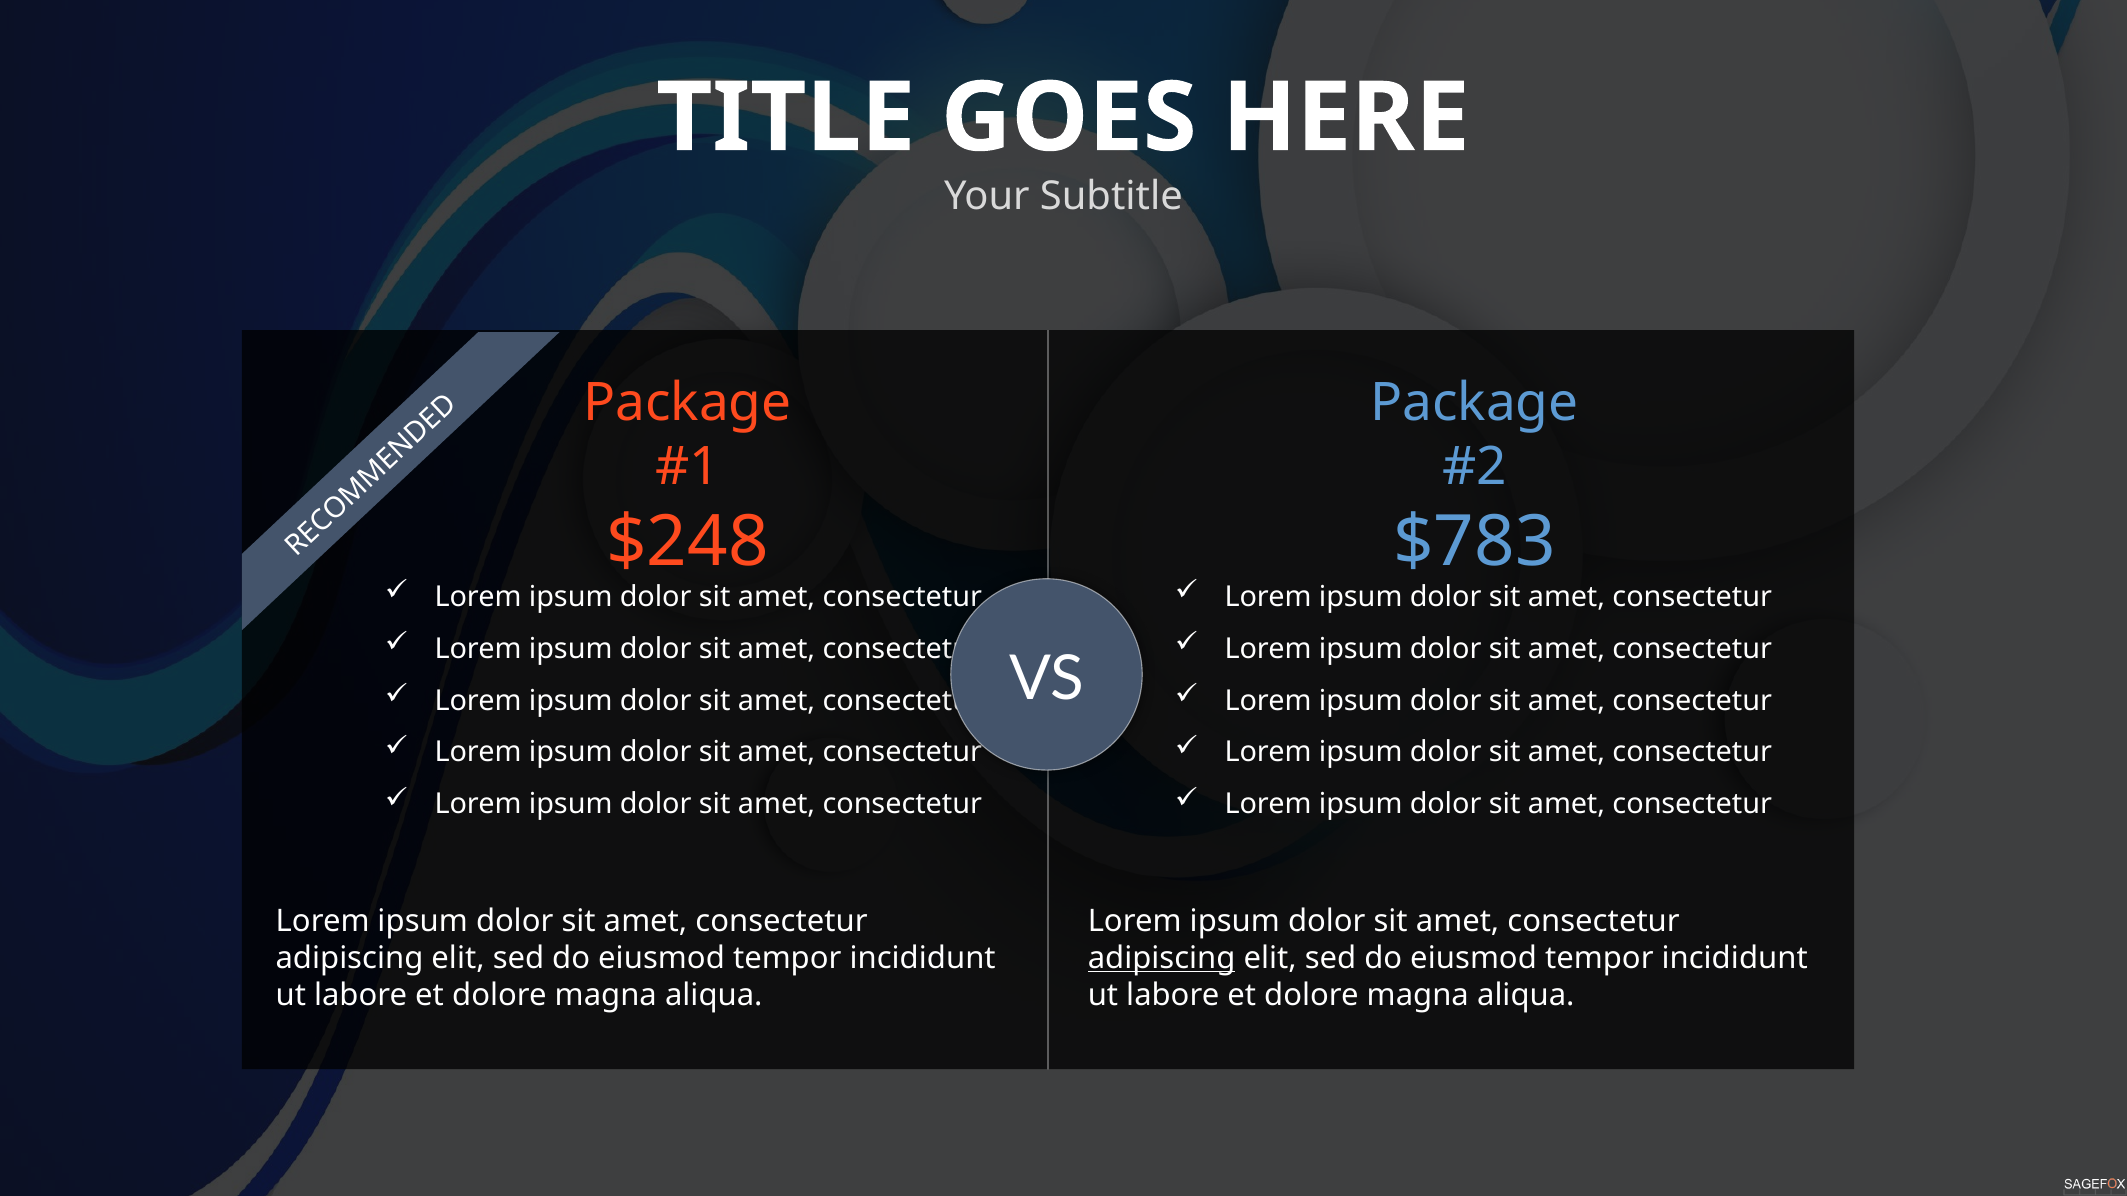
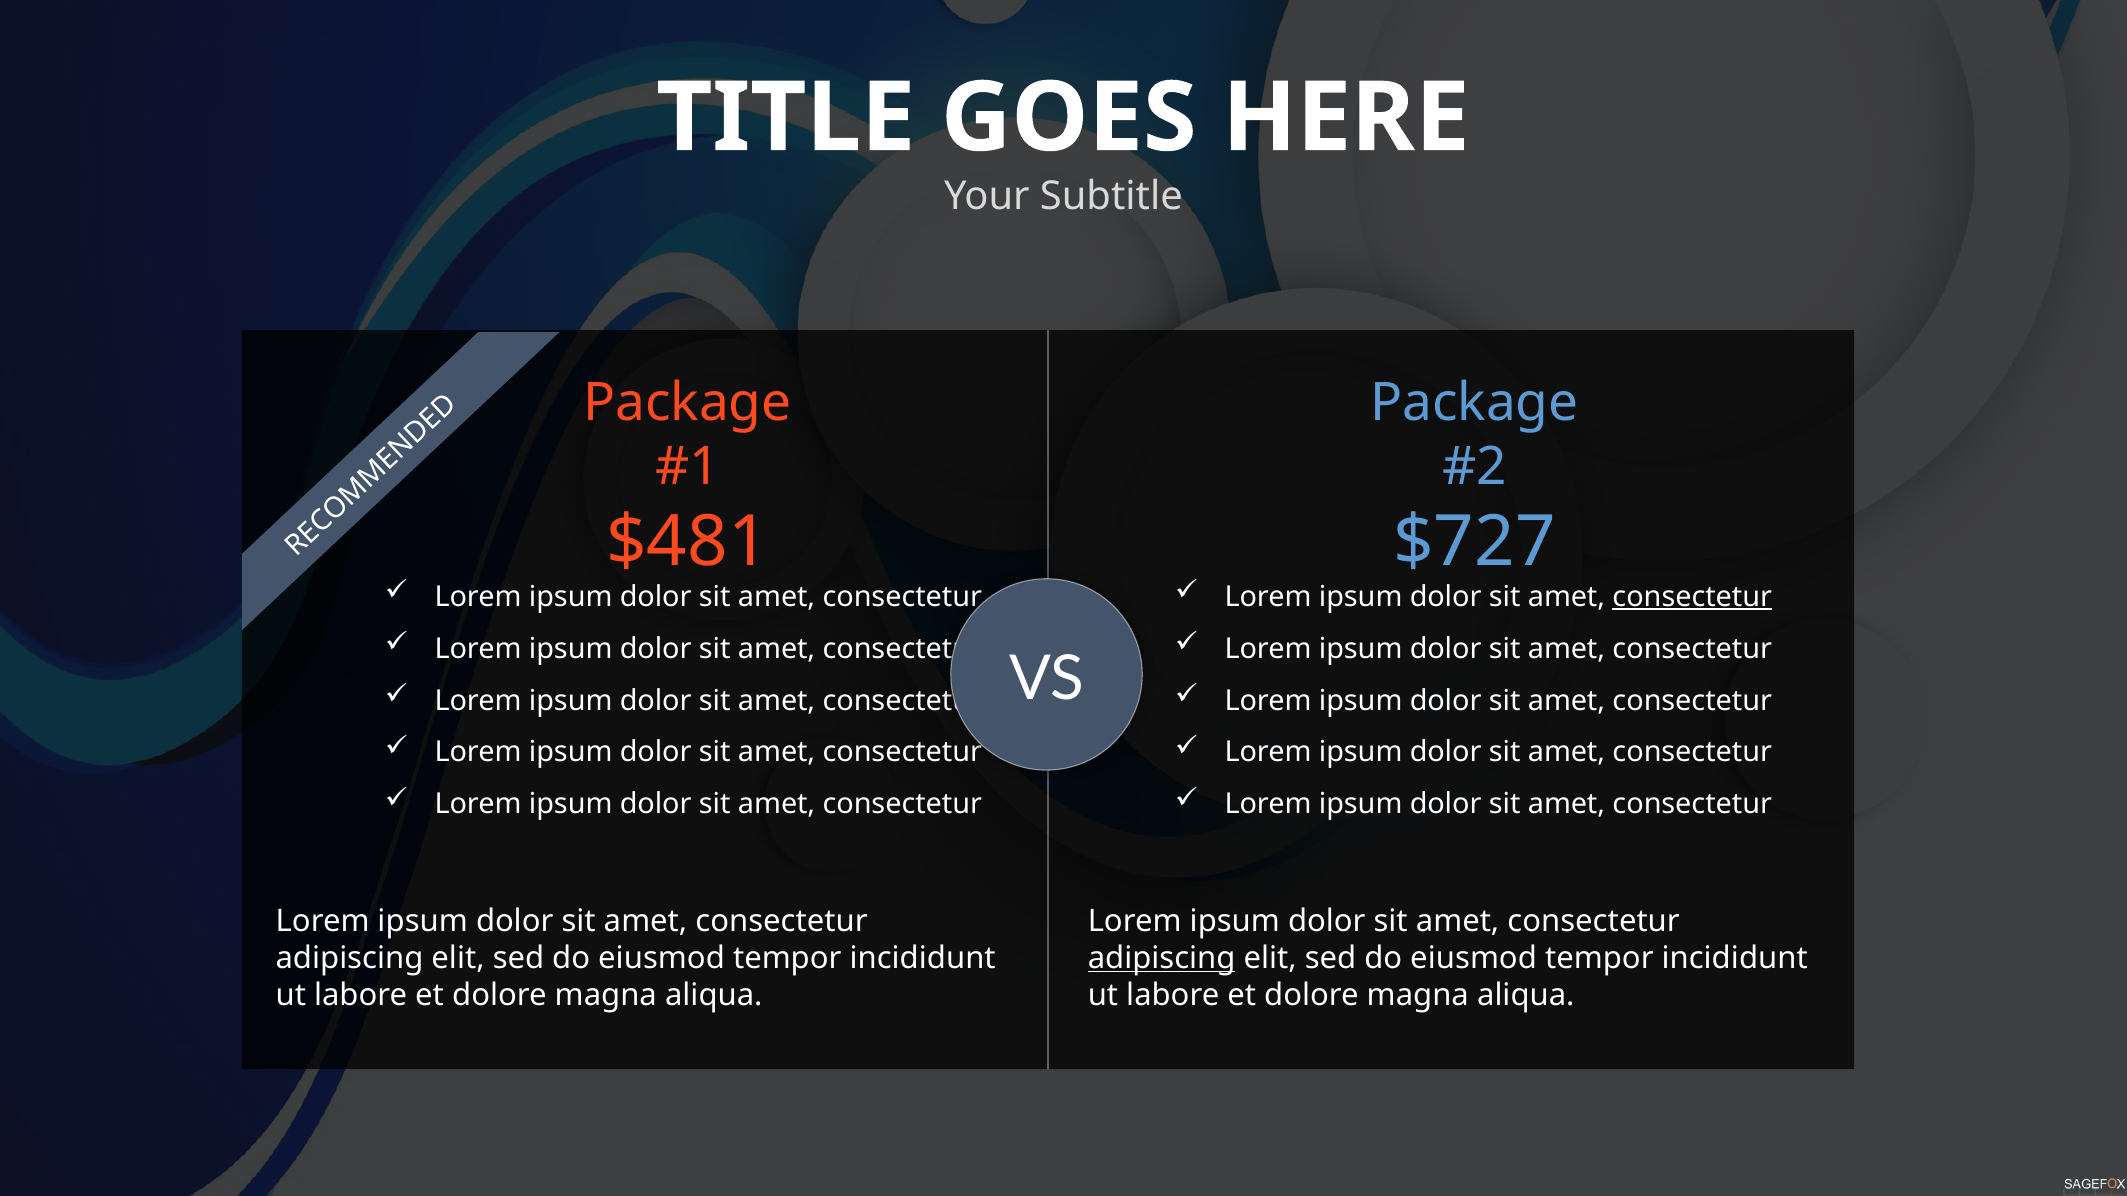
$248: $248 -> $481
$783: $783 -> $727
consectetur at (1692, 597) underline: none -> present
